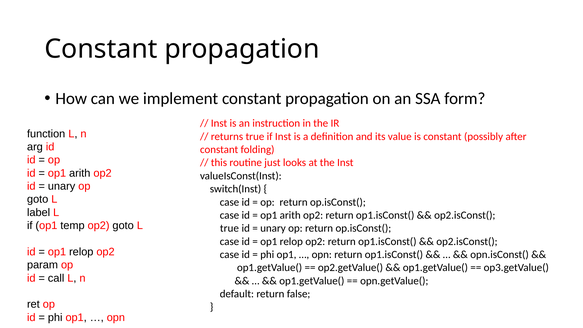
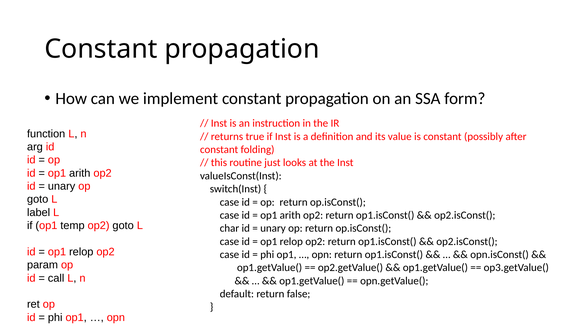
true at (229, 228): true -> char
